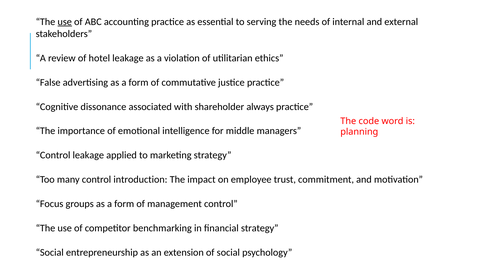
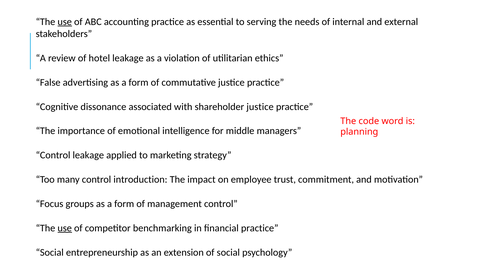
shareholder always: always -> justice
use at (65, 228) underline: none -> present
financial strategy: strategy -> practice
